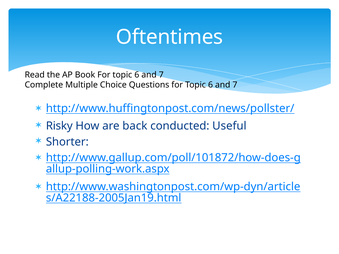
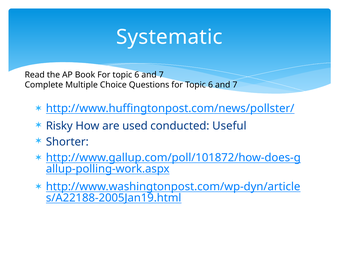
Oftentimes: Oftentimes -> Systematic
back: back -> used
